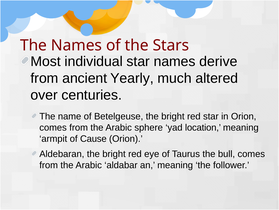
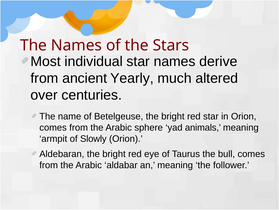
location: location -> animals
Cause: Cause -> Slowly
